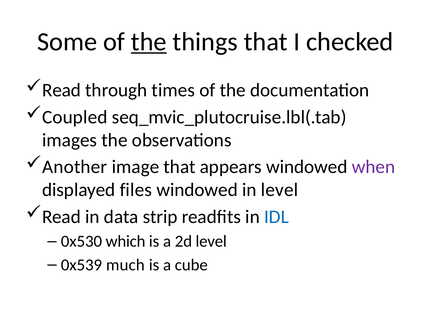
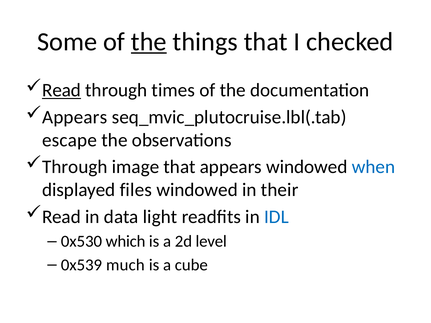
Read at (61, 90) underline: none -> present
Coupled at (75, 117): Coupled -> Appears
images: images -> escape
Another at (75, 167): Another -> Through
when colour: purple -> blue
in level: level -> their
strip: strip -> light
